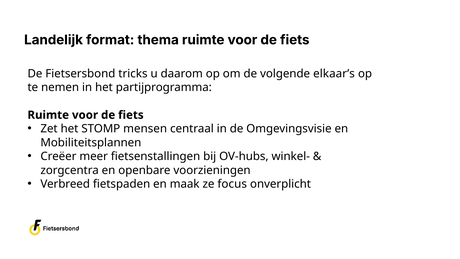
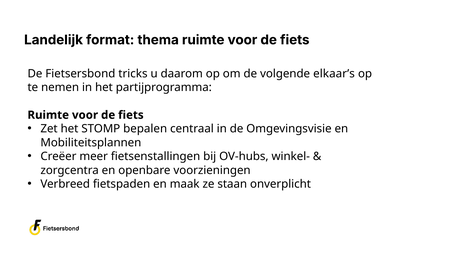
mensen: mensen -> bepalen
focus: focus -> staan
